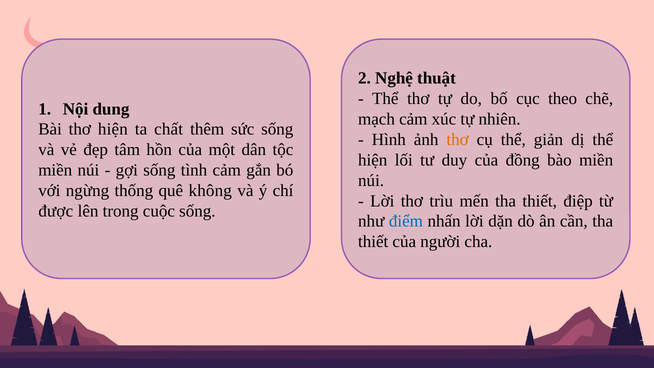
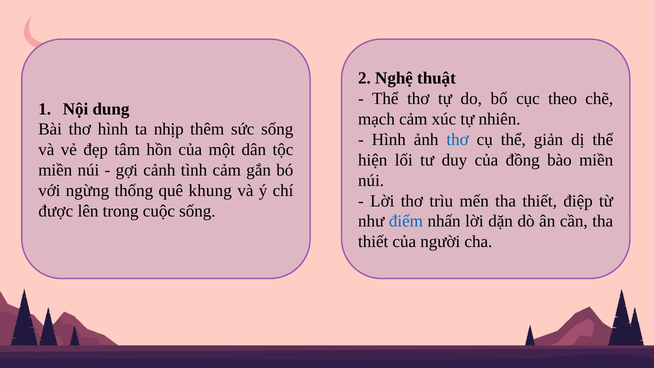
thơ hiện: hiện -> hình
chất: chất -> nhịp
thơ at (458, 140) colour: orange -> blue
gợi sống: sống -> cảnh
không: không -> khung
